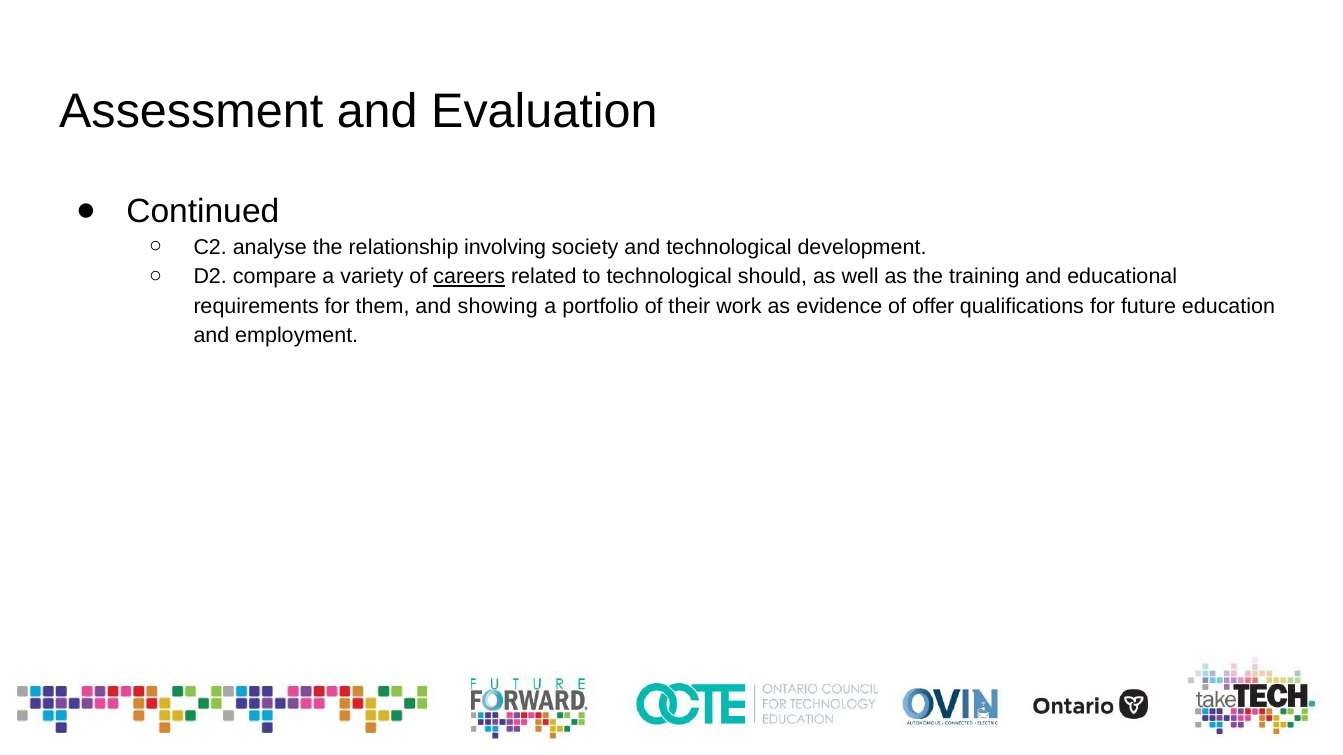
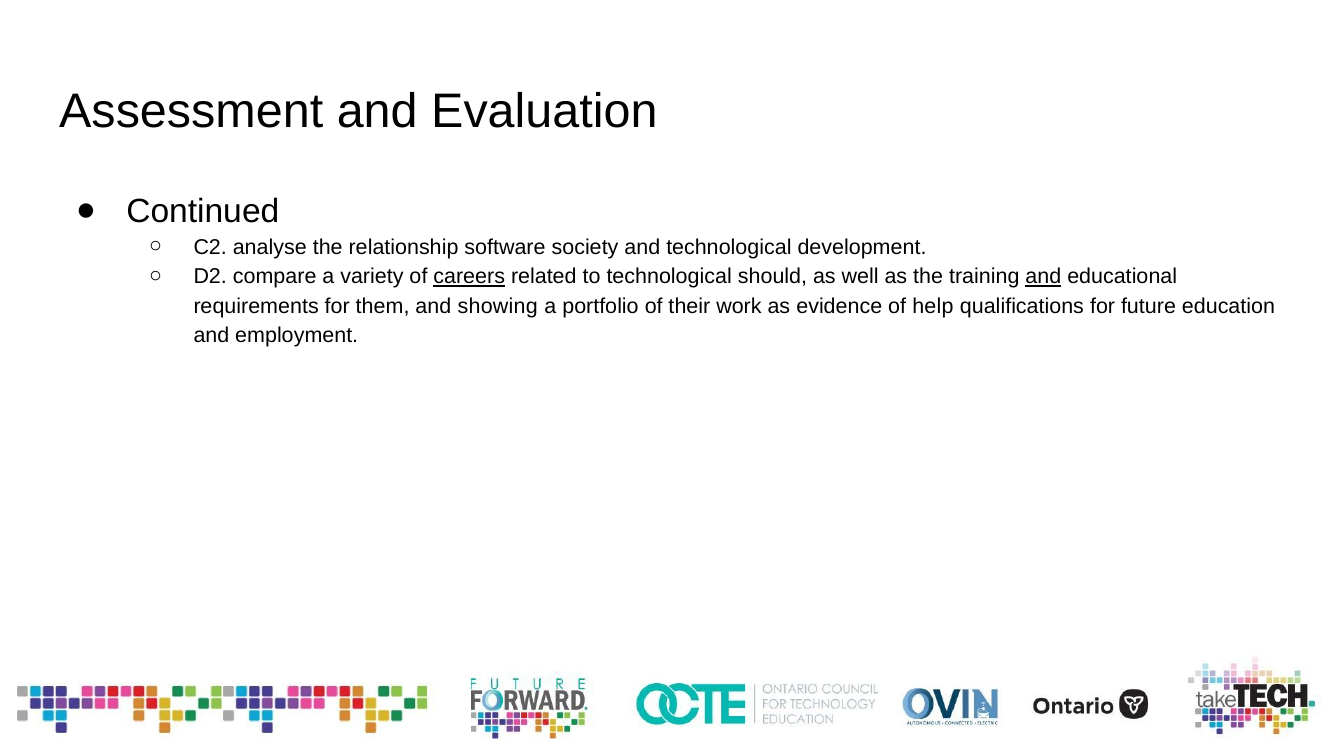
involving: involving -> software
and at (1043, 277) underline: none -> present
offer: offer -> help
